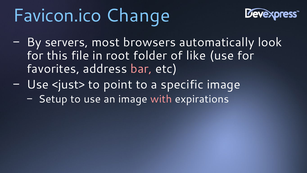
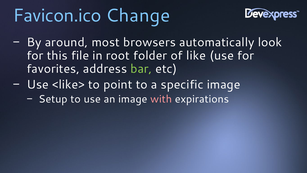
servers: servers -> around
bar colour: pink -> light green
<just>: <just> -> <like>
